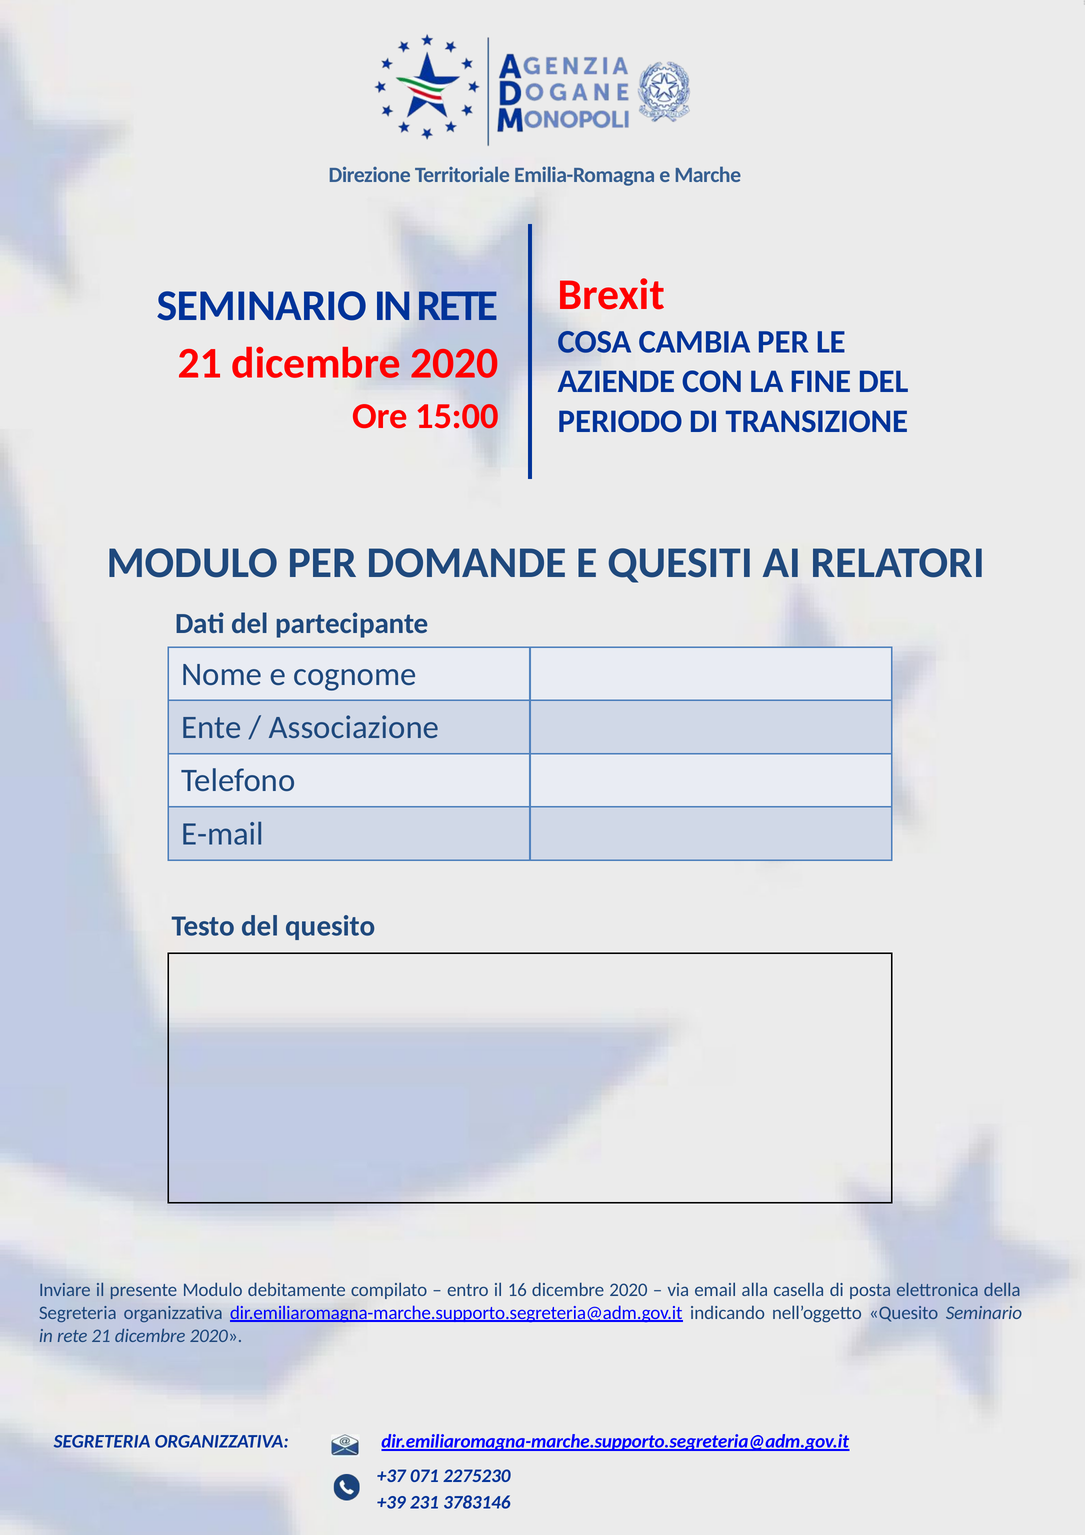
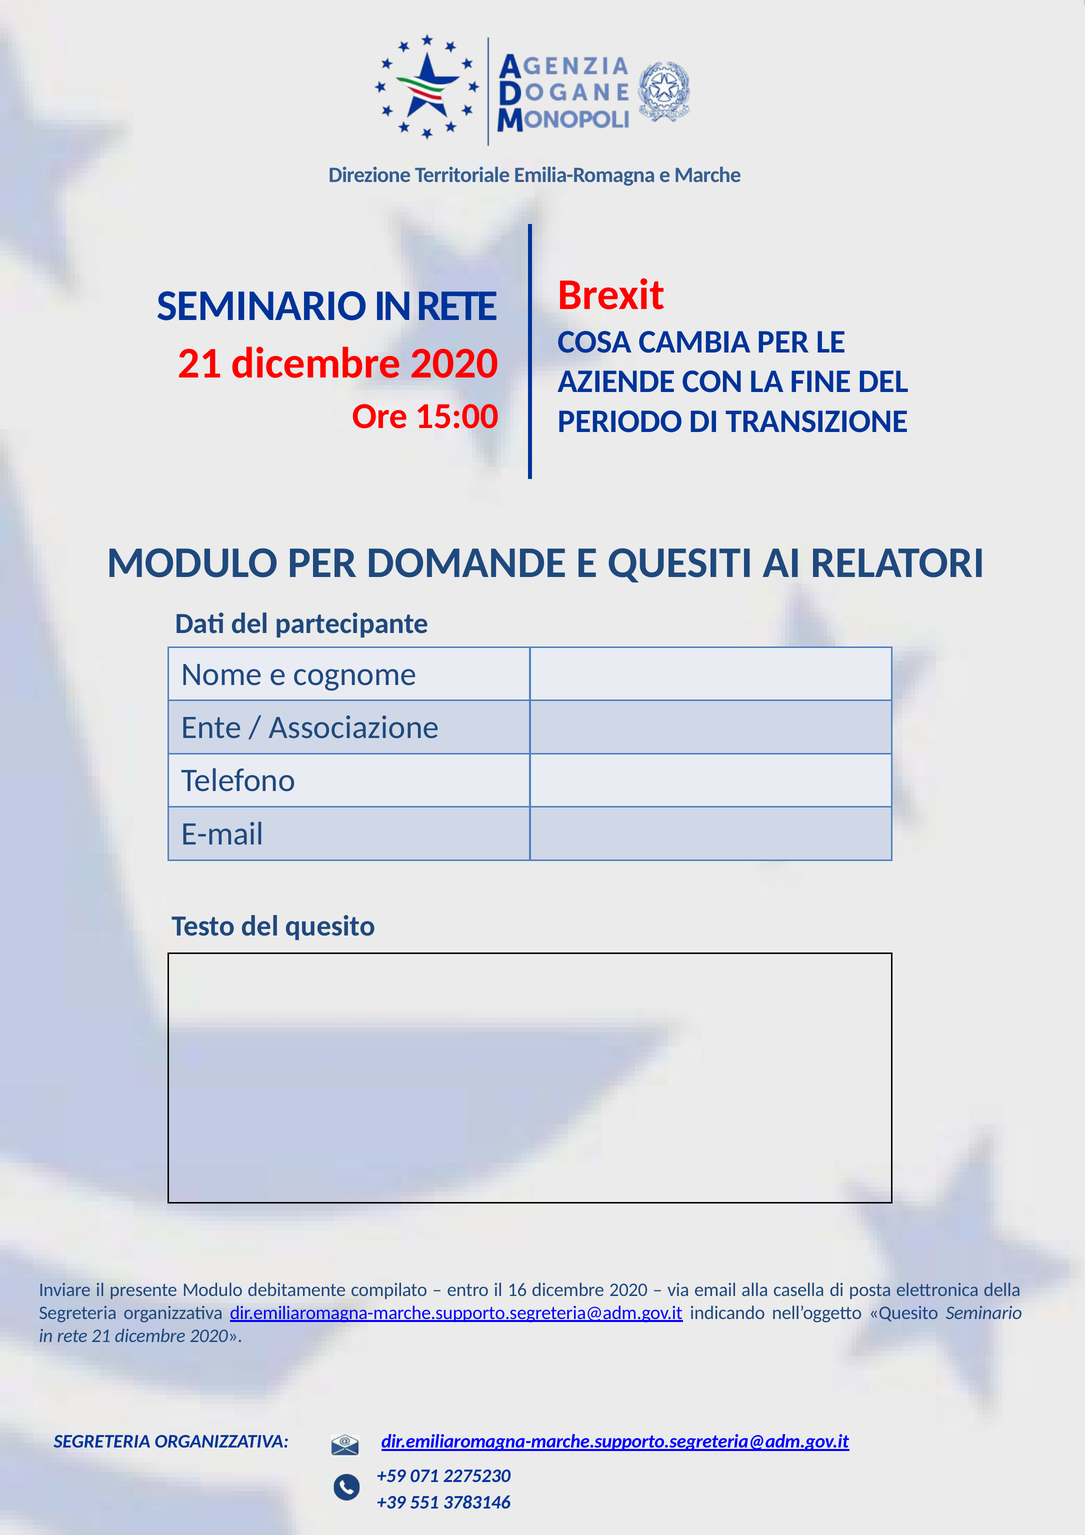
+37: +37 -> +59
231: 231 -> 551
